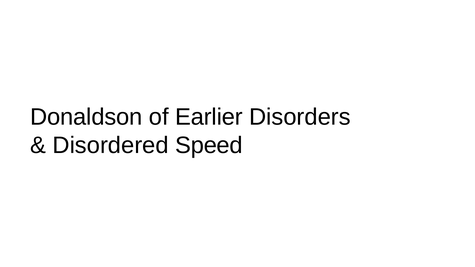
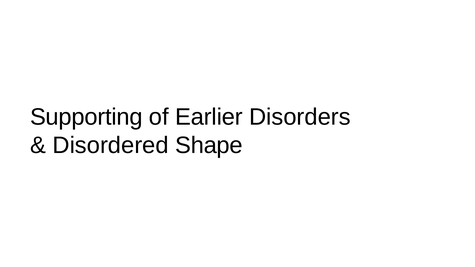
Donaldson: Donaldson -> Supporting
Speed: Speed -> Shape
